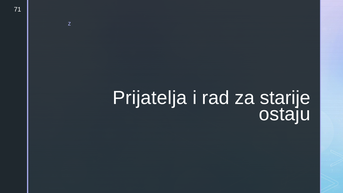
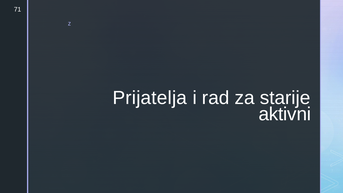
ostaju: ostaju -> aktivni
